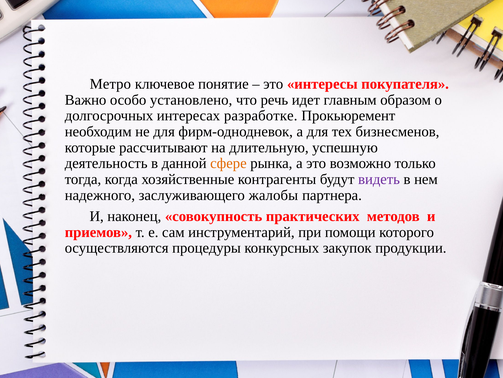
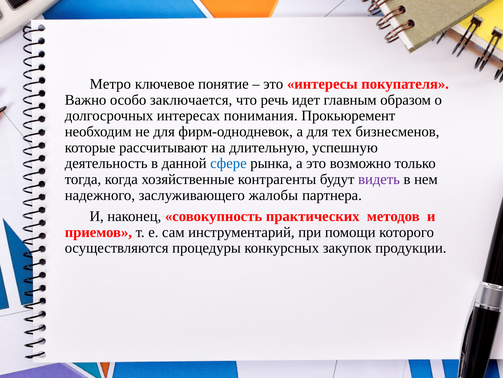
установлено: установлено -> заключается
разработке: разработке -> понимания
сфере colour: orange -> blue
